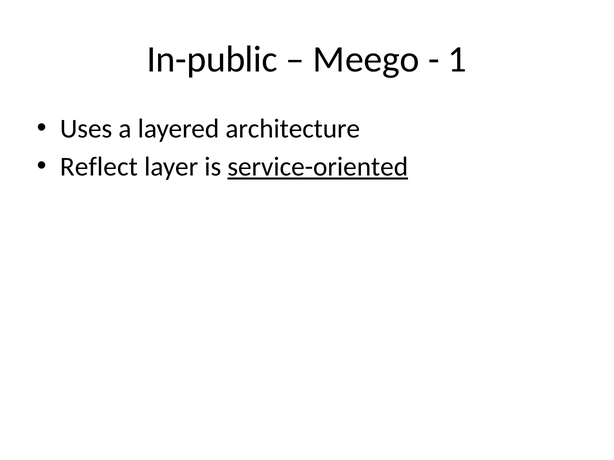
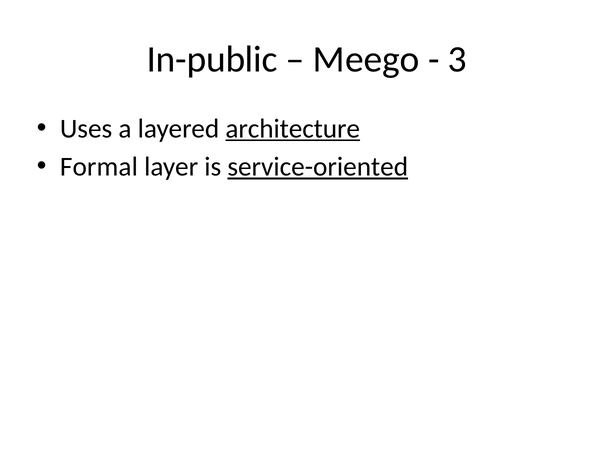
1: 1 -> 3
architecture underline: none -> present
Reflect: Reflect -> Formal
